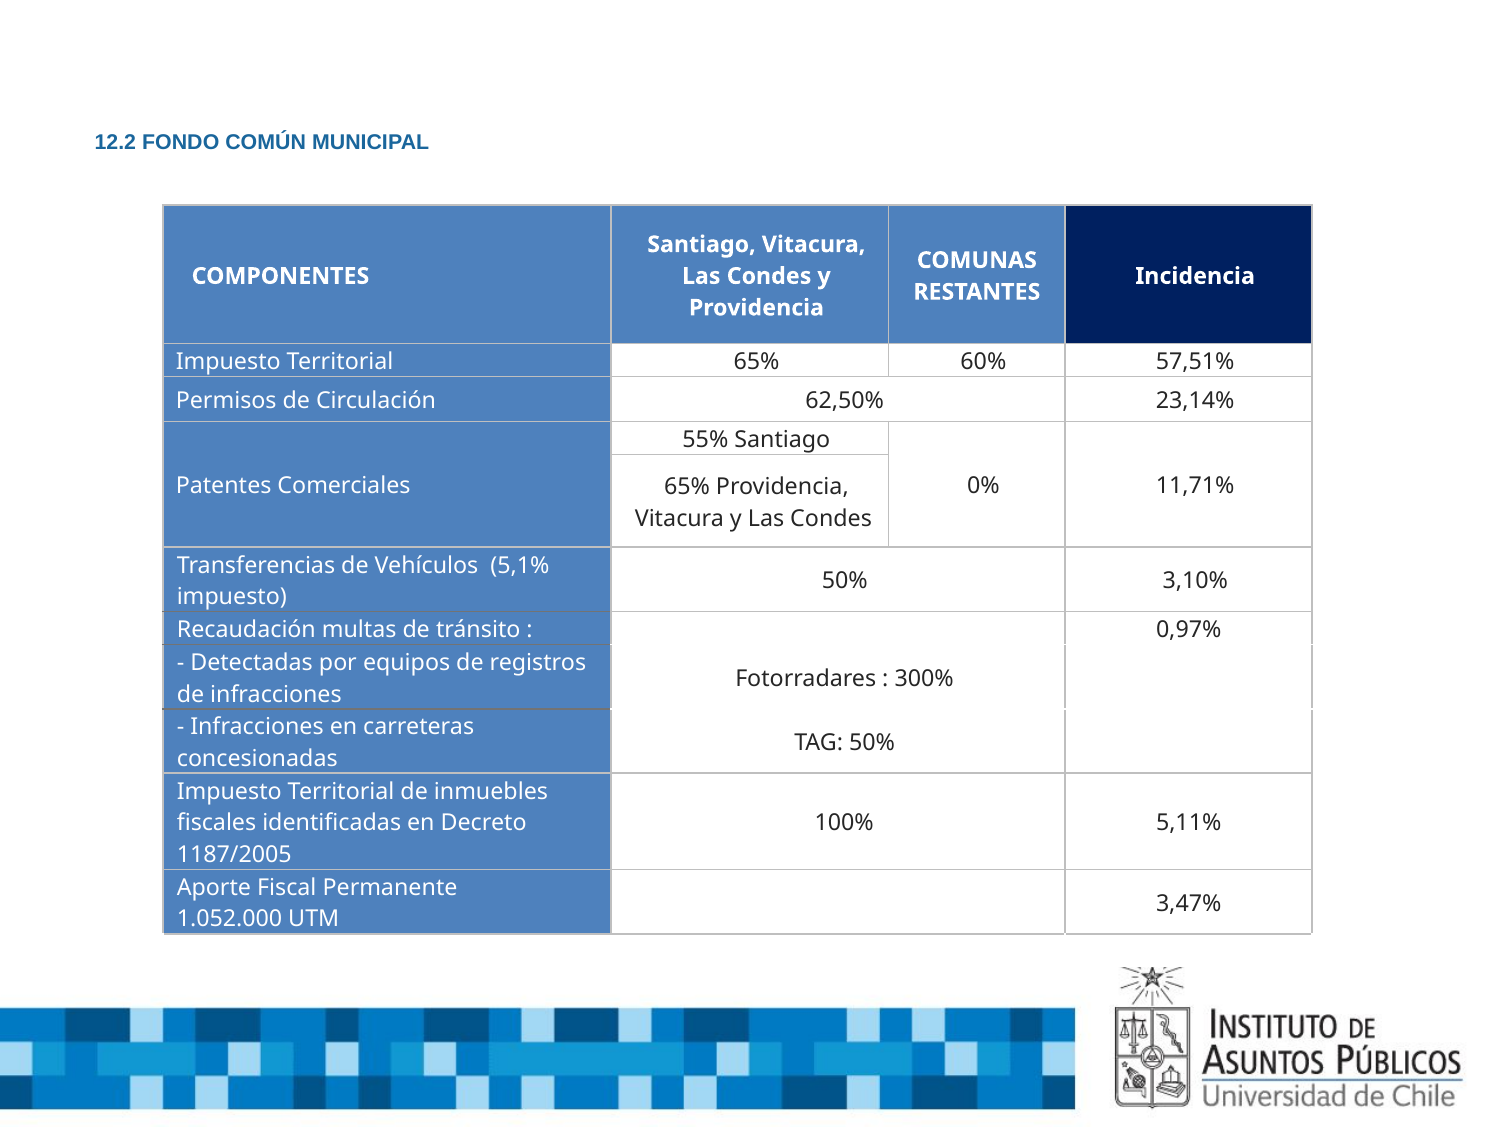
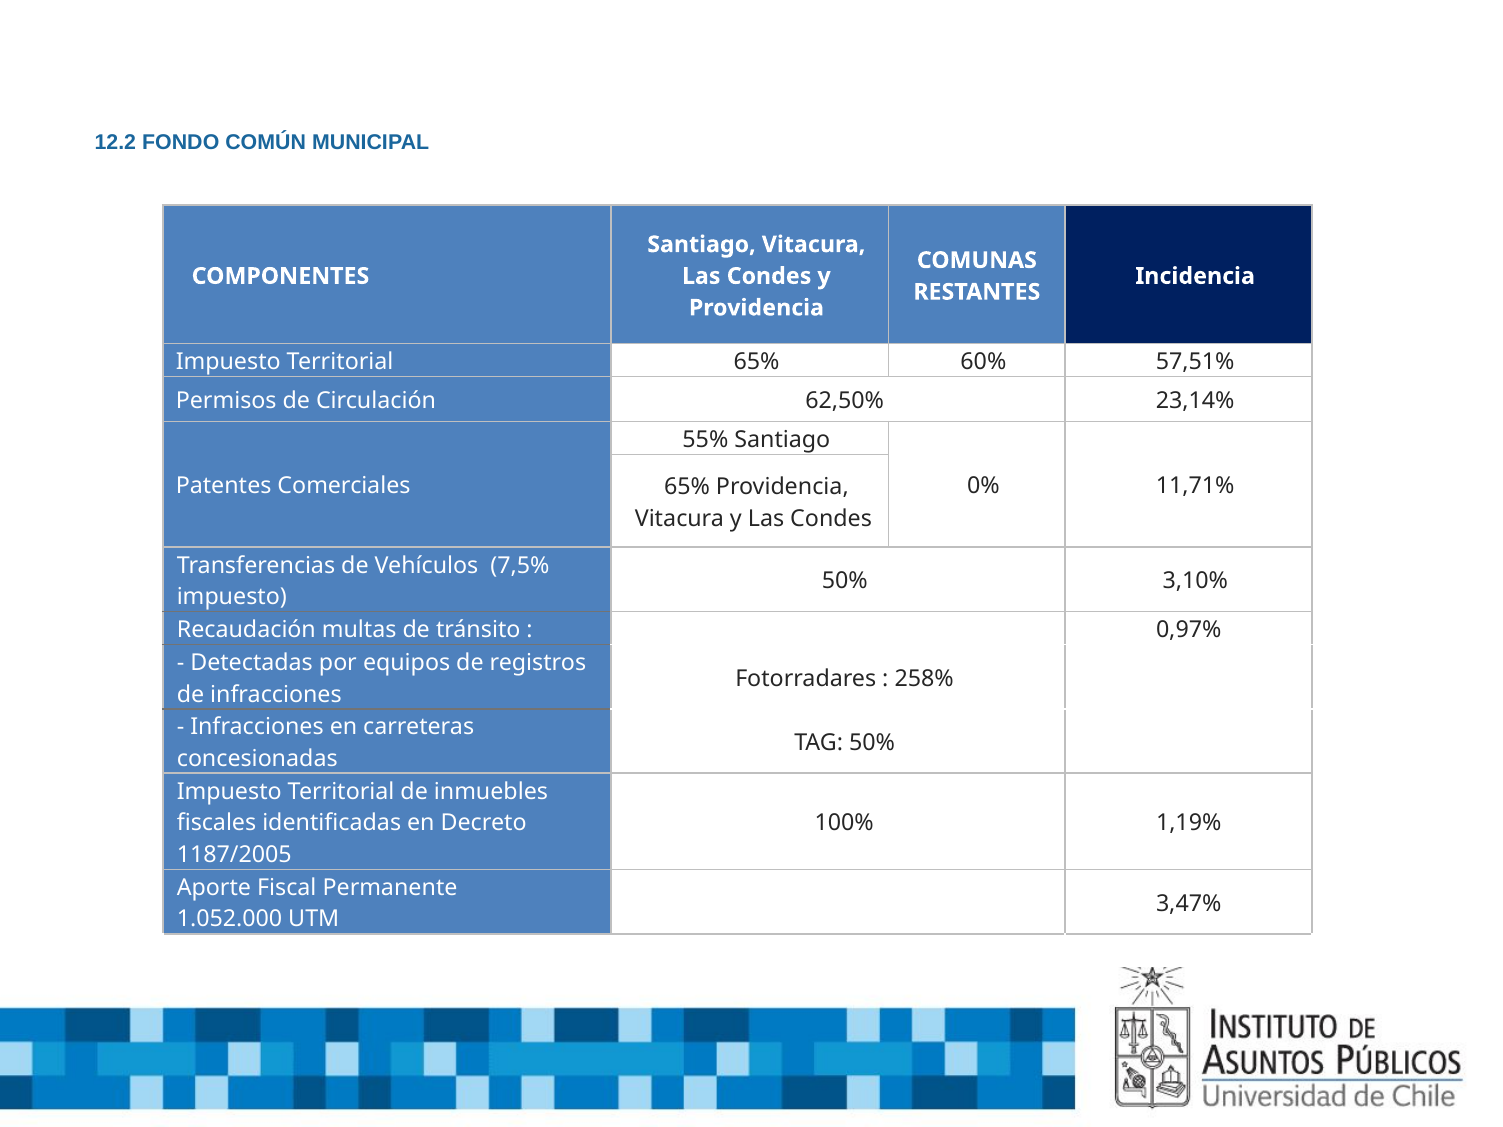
5,1%: 5,1% -> 7,5%
300%: 300% -> 258%
5,11%: 5,11% -> 1,19%
